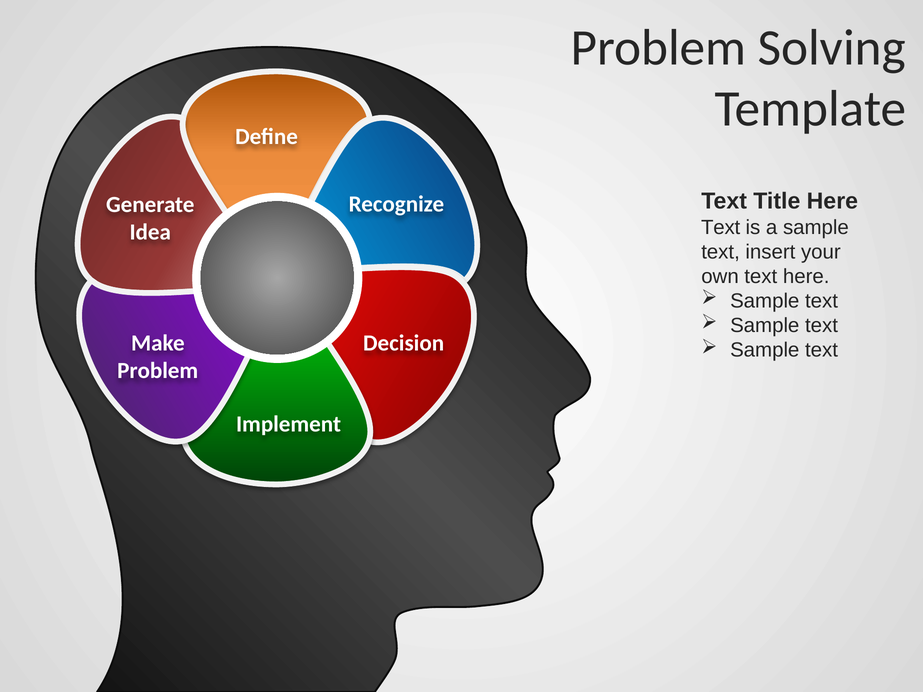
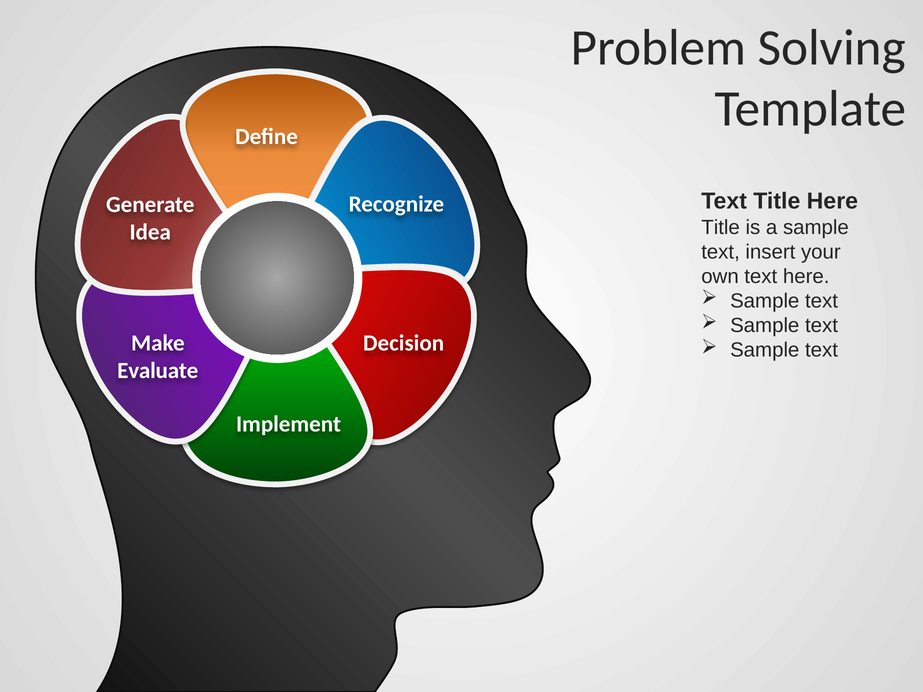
Text at (721, 227): Text -> Title
Problem at (158, 371): Problem -> Evaluate
